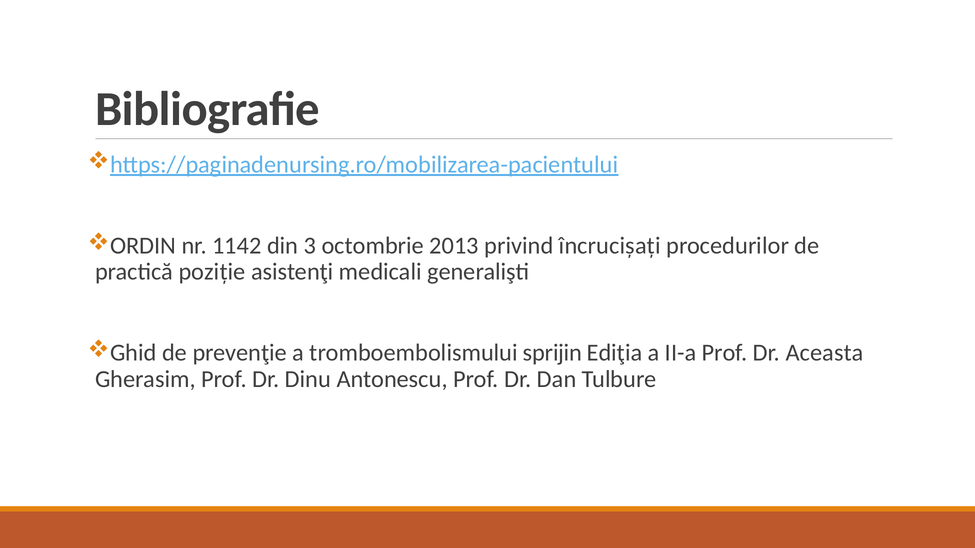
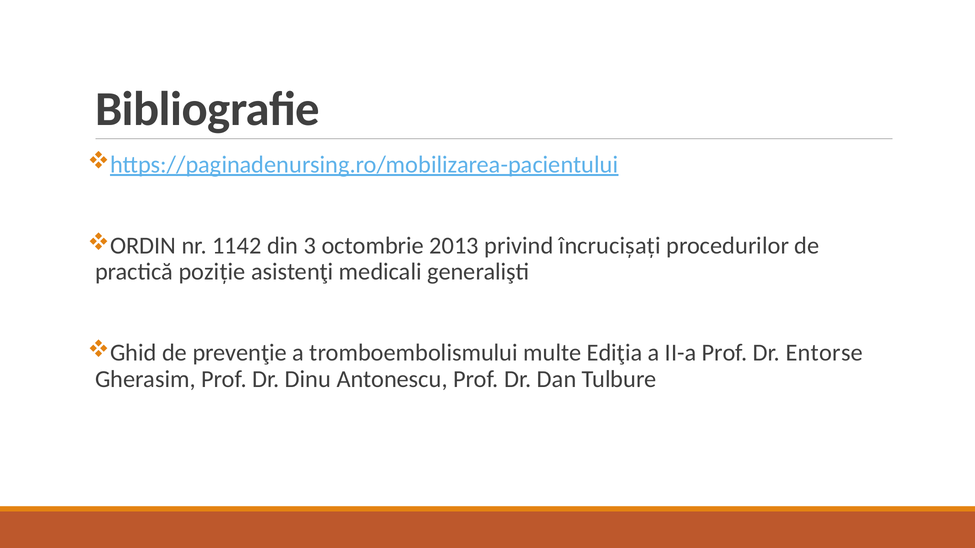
sprijin: sprijin -> multe
Aceasta: Aceasta -> Entorse
